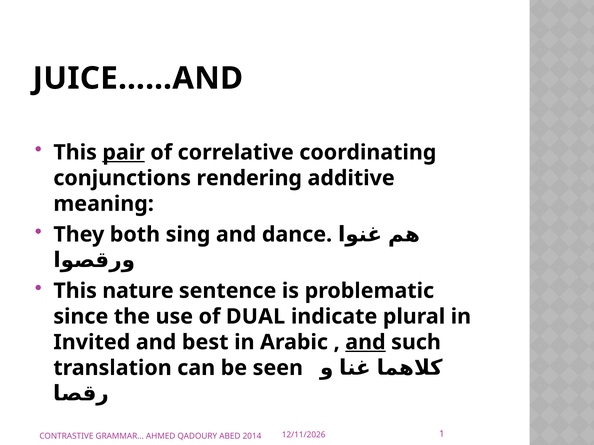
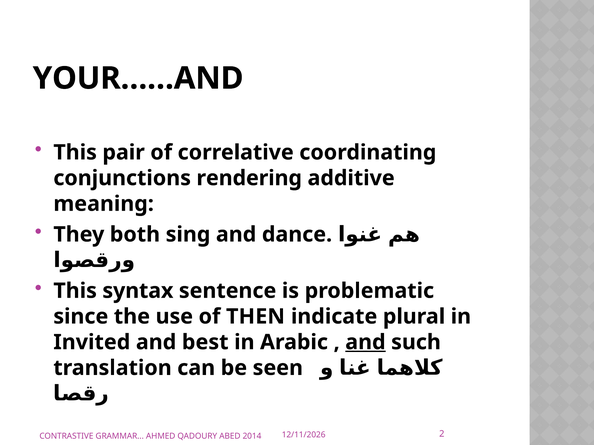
JUICE……AND: JUICE……AND -> YOUR……AND
pair underline: present -> none
nature: nature -> syntax
DUAL: DUAL -> THEN
1: 1 -> 2
